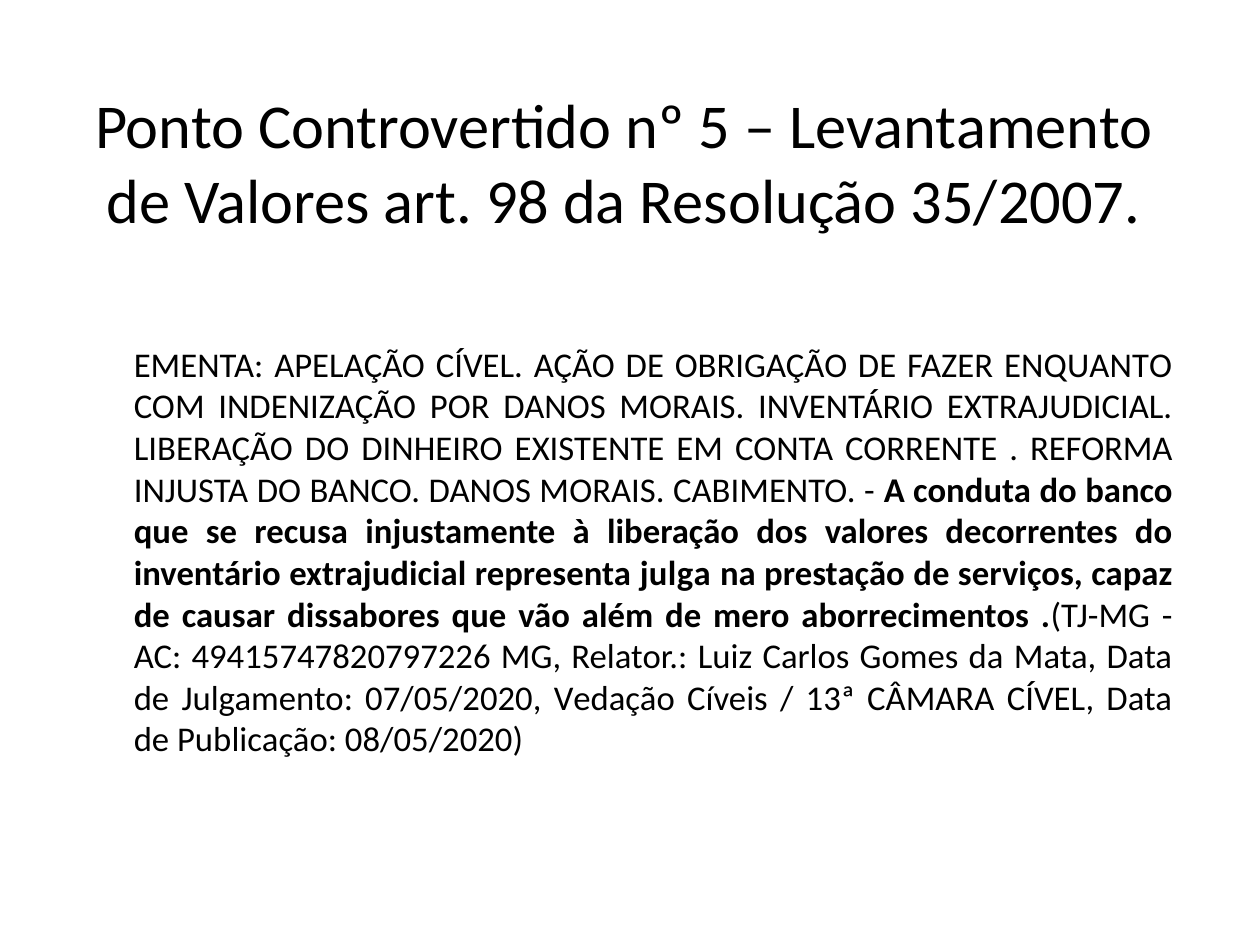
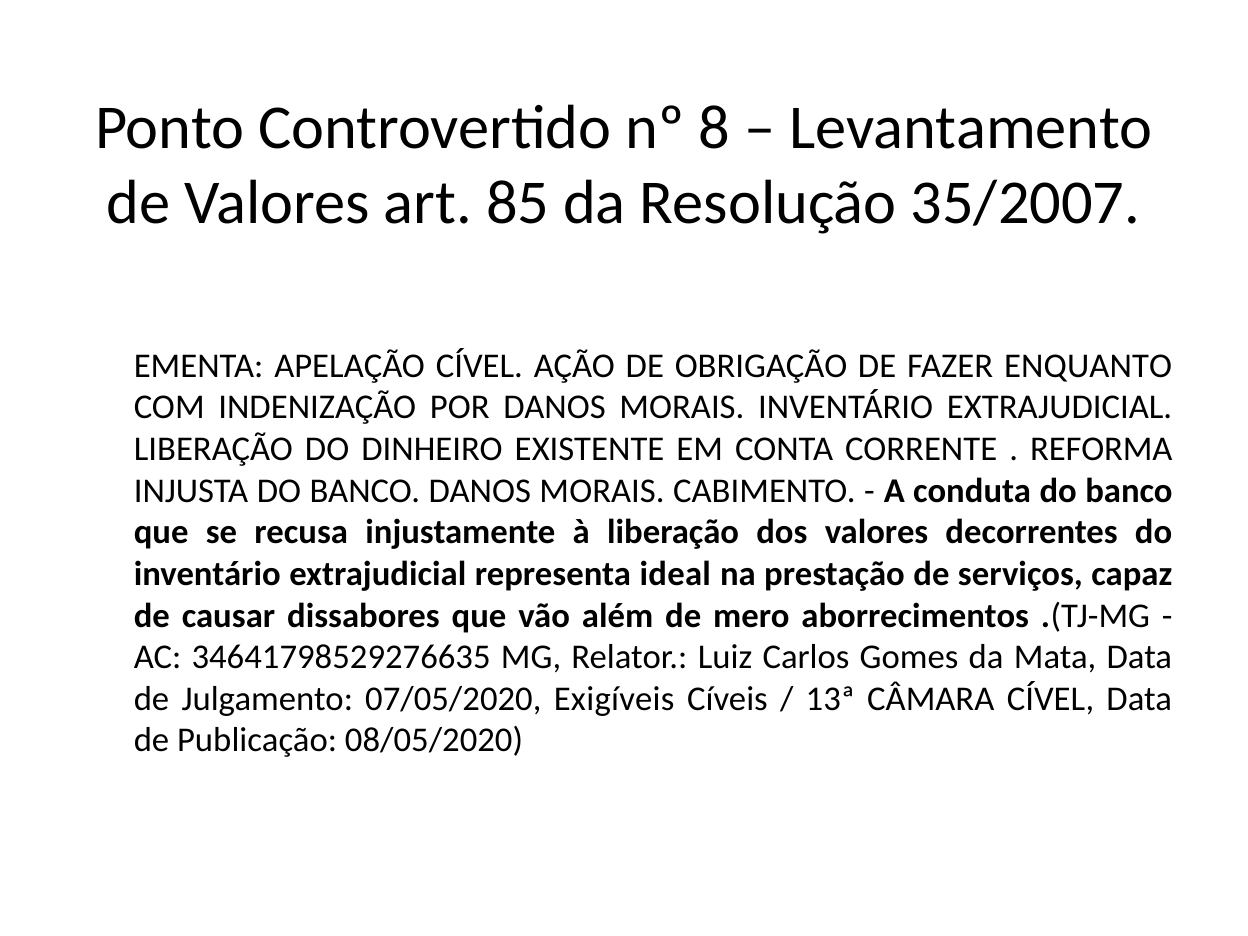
5: 5 -> 8
98: 98 -> 85
julga: julga -> ideal
49415747820797226: 49415747820797226 -> 34641798529276635
Vedação: Vedação -> Exigíveis
